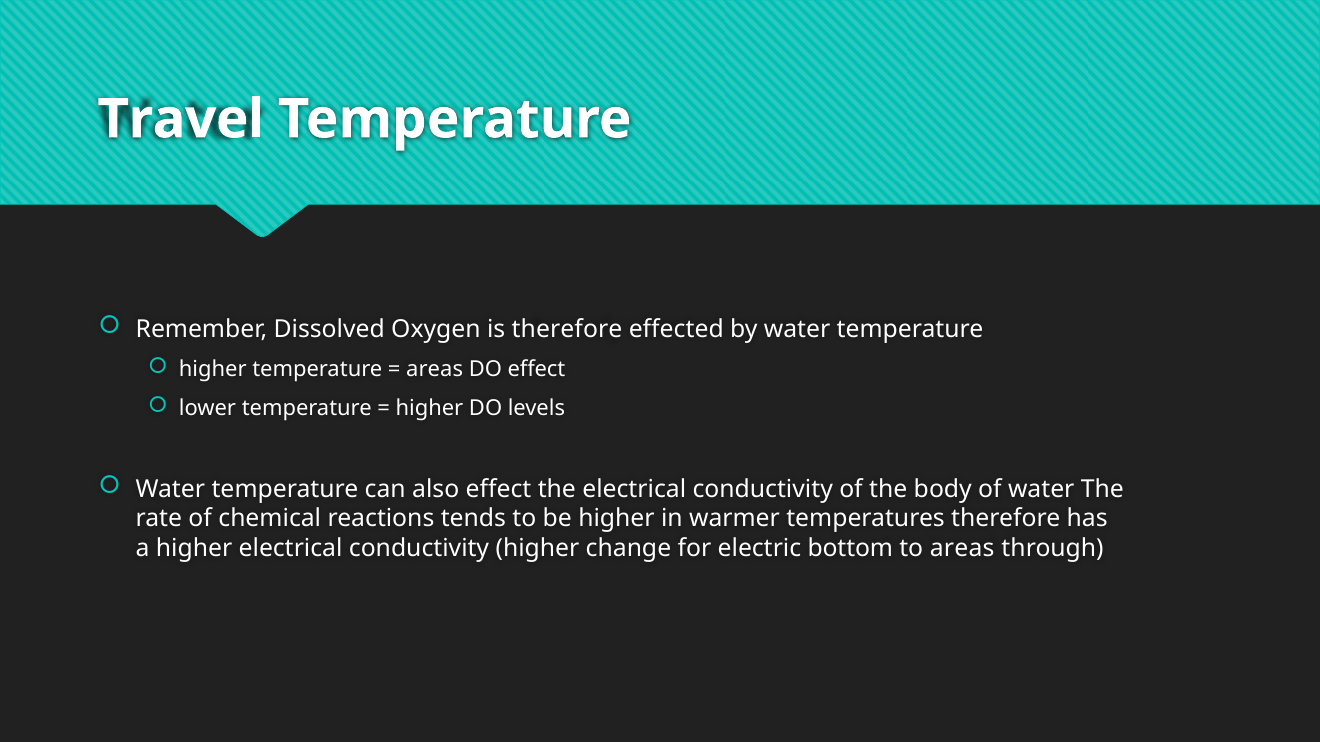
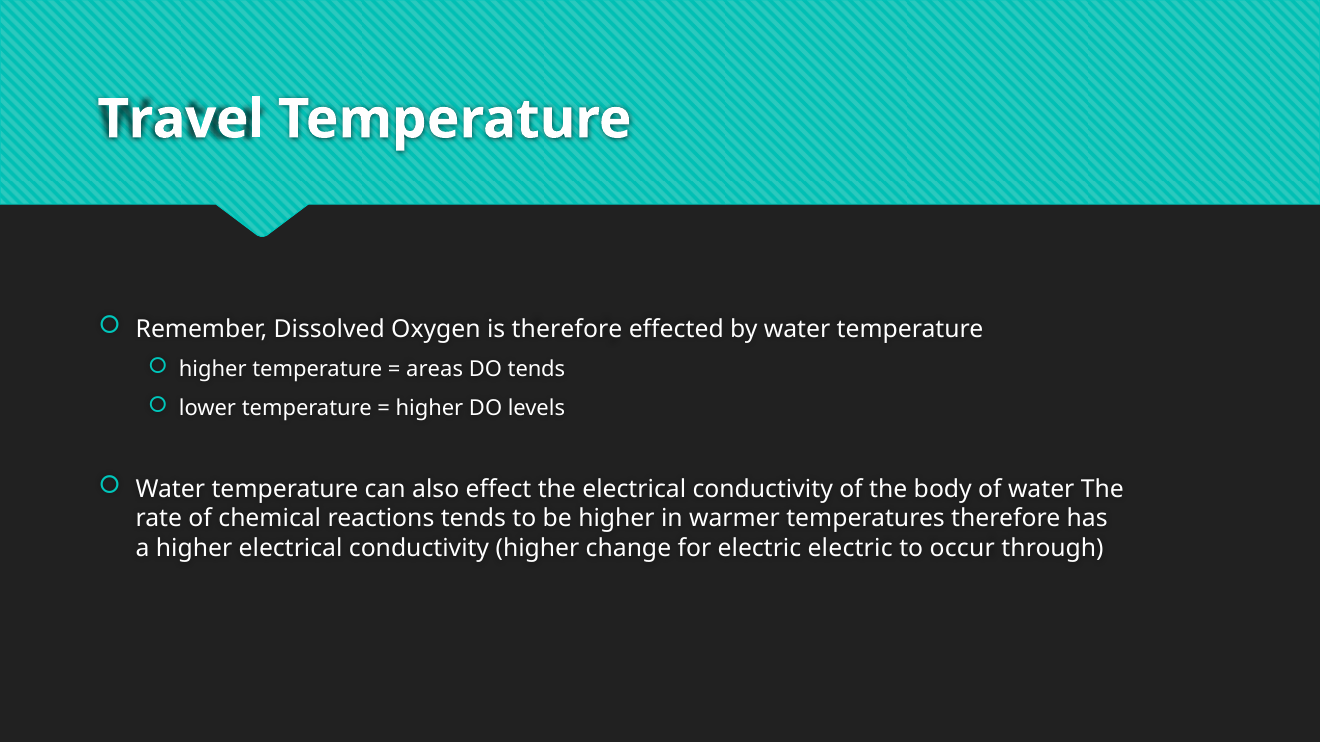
DO effect: effect -> tends
electric bottom: bottom -> electric
to areas: areas -> occur
